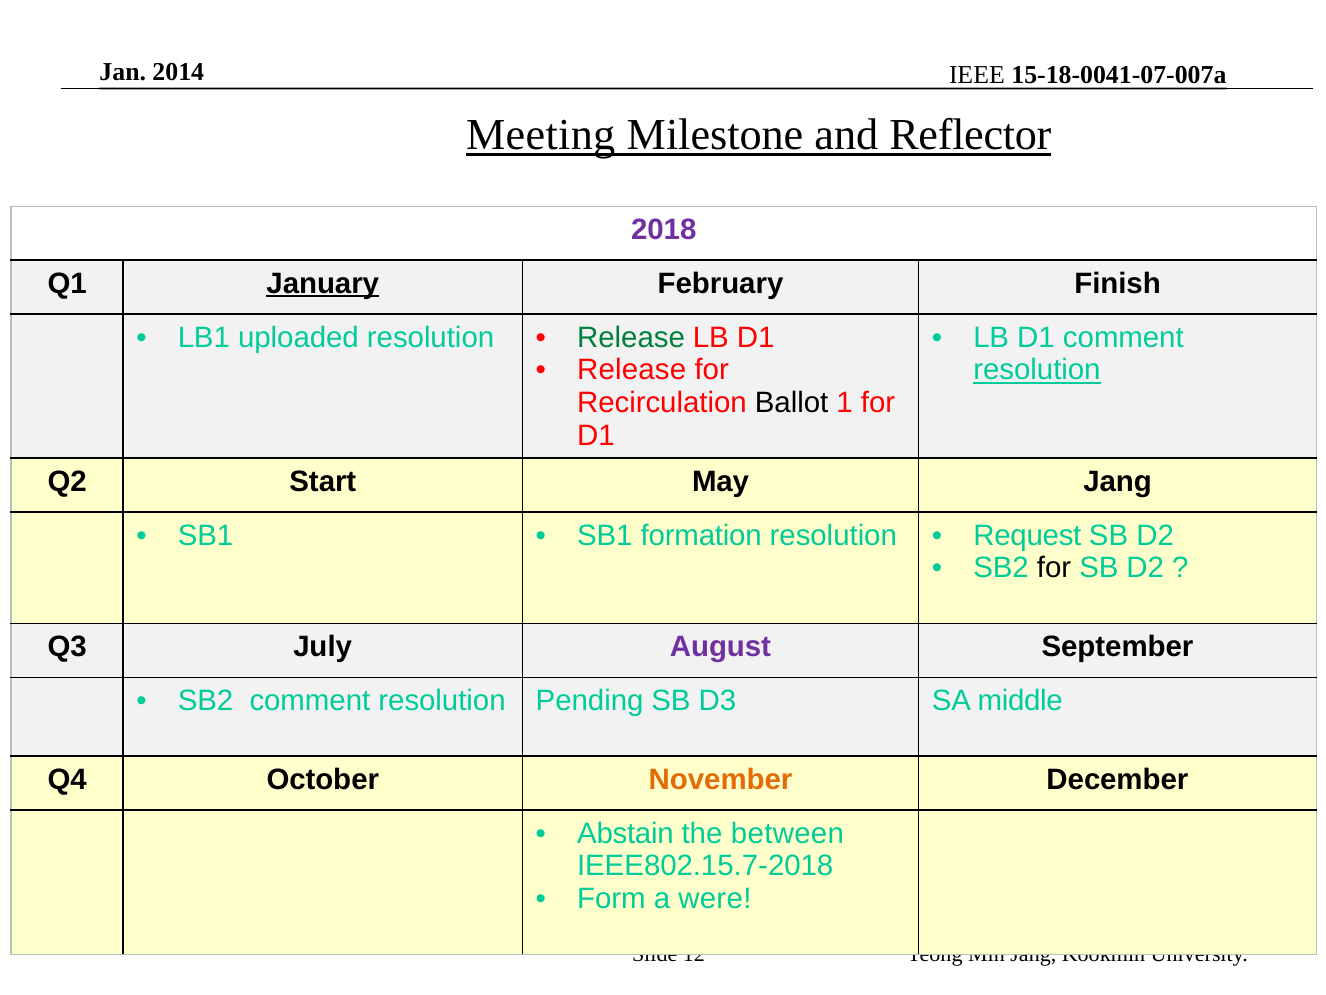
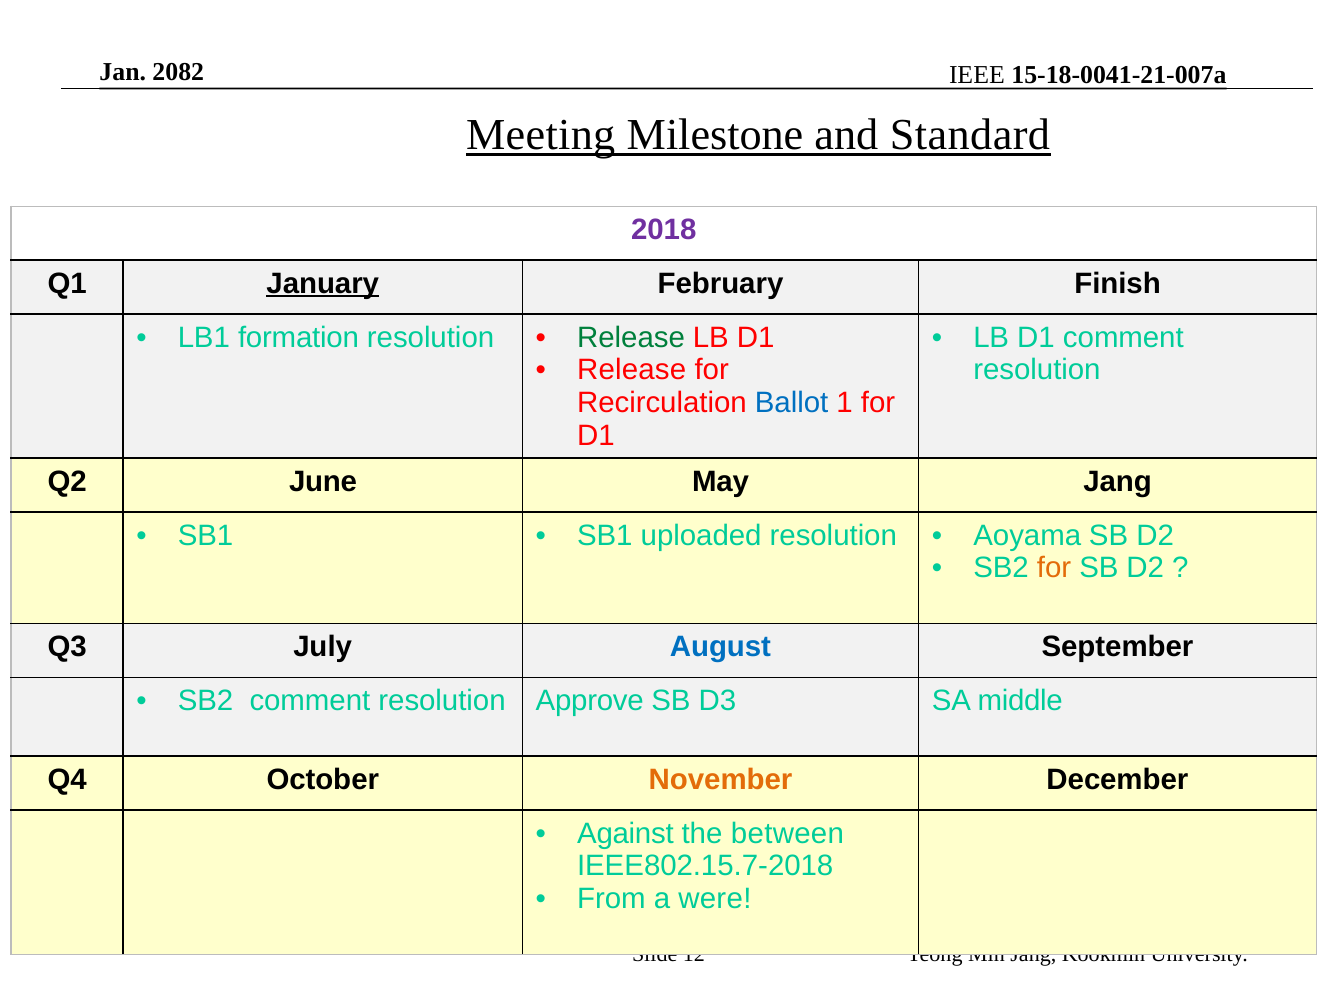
2014: 2014 -> 2082
15-18-0041-07-007a: 15-18-0041-07-007a -> 15-18-0041-21-007a
Reflector: Reflector -> Standard
uploaded: uploaded -> formation
resolution at (1037, 370) underline: present -> none
Ballot colour: black -> blue
Start: Start -> June
formation: formation -> uploaded
Request: Request -> Aoyama
for at (1054, 568) colour: black -> orange
August colour: purple -> blue
Pending: Pending -> Approve
Abstain: Abstain -> Against
Form: Form -> From
